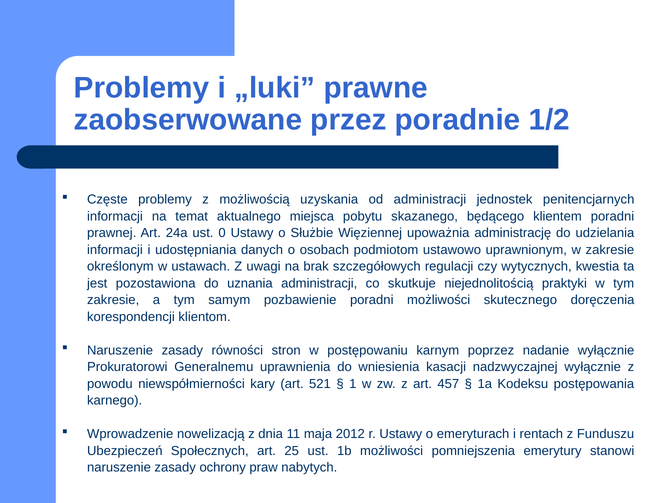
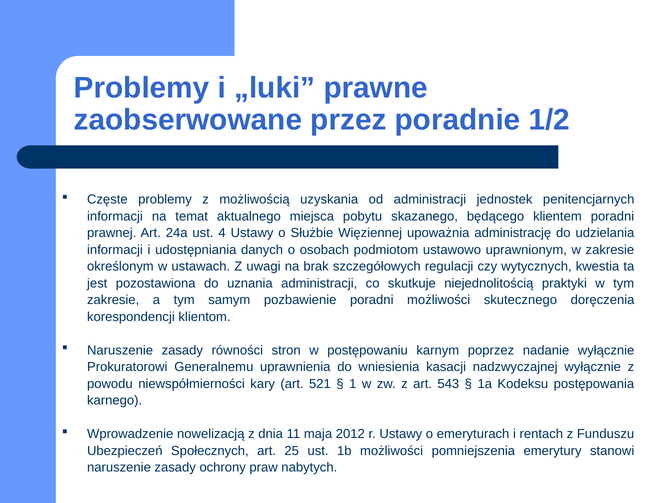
0: 0 -> 4
457: 457 -> 543
